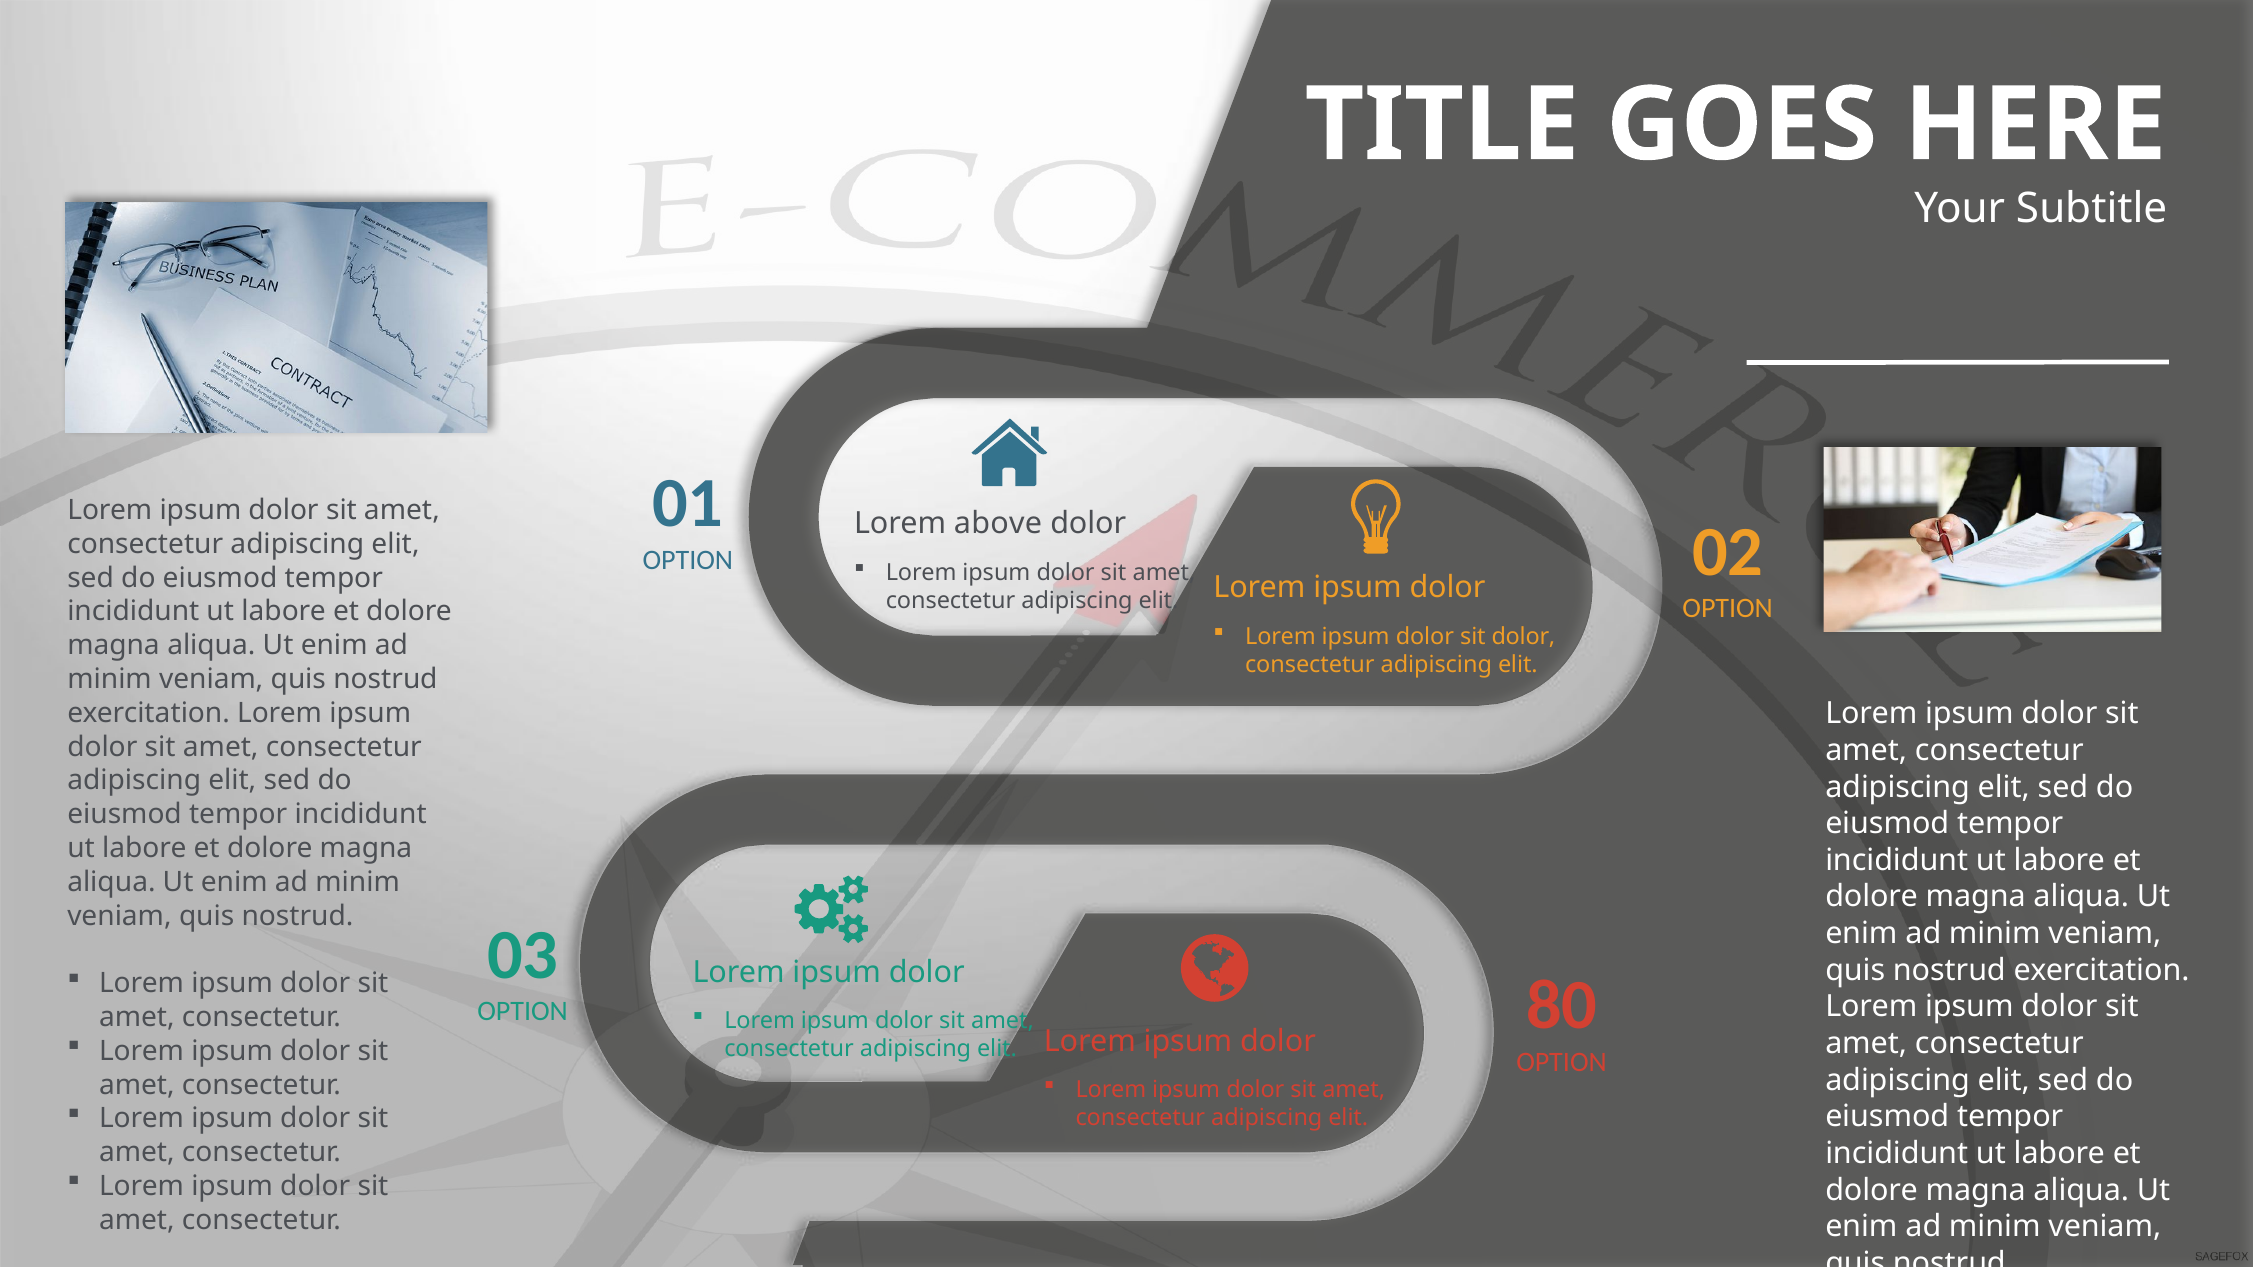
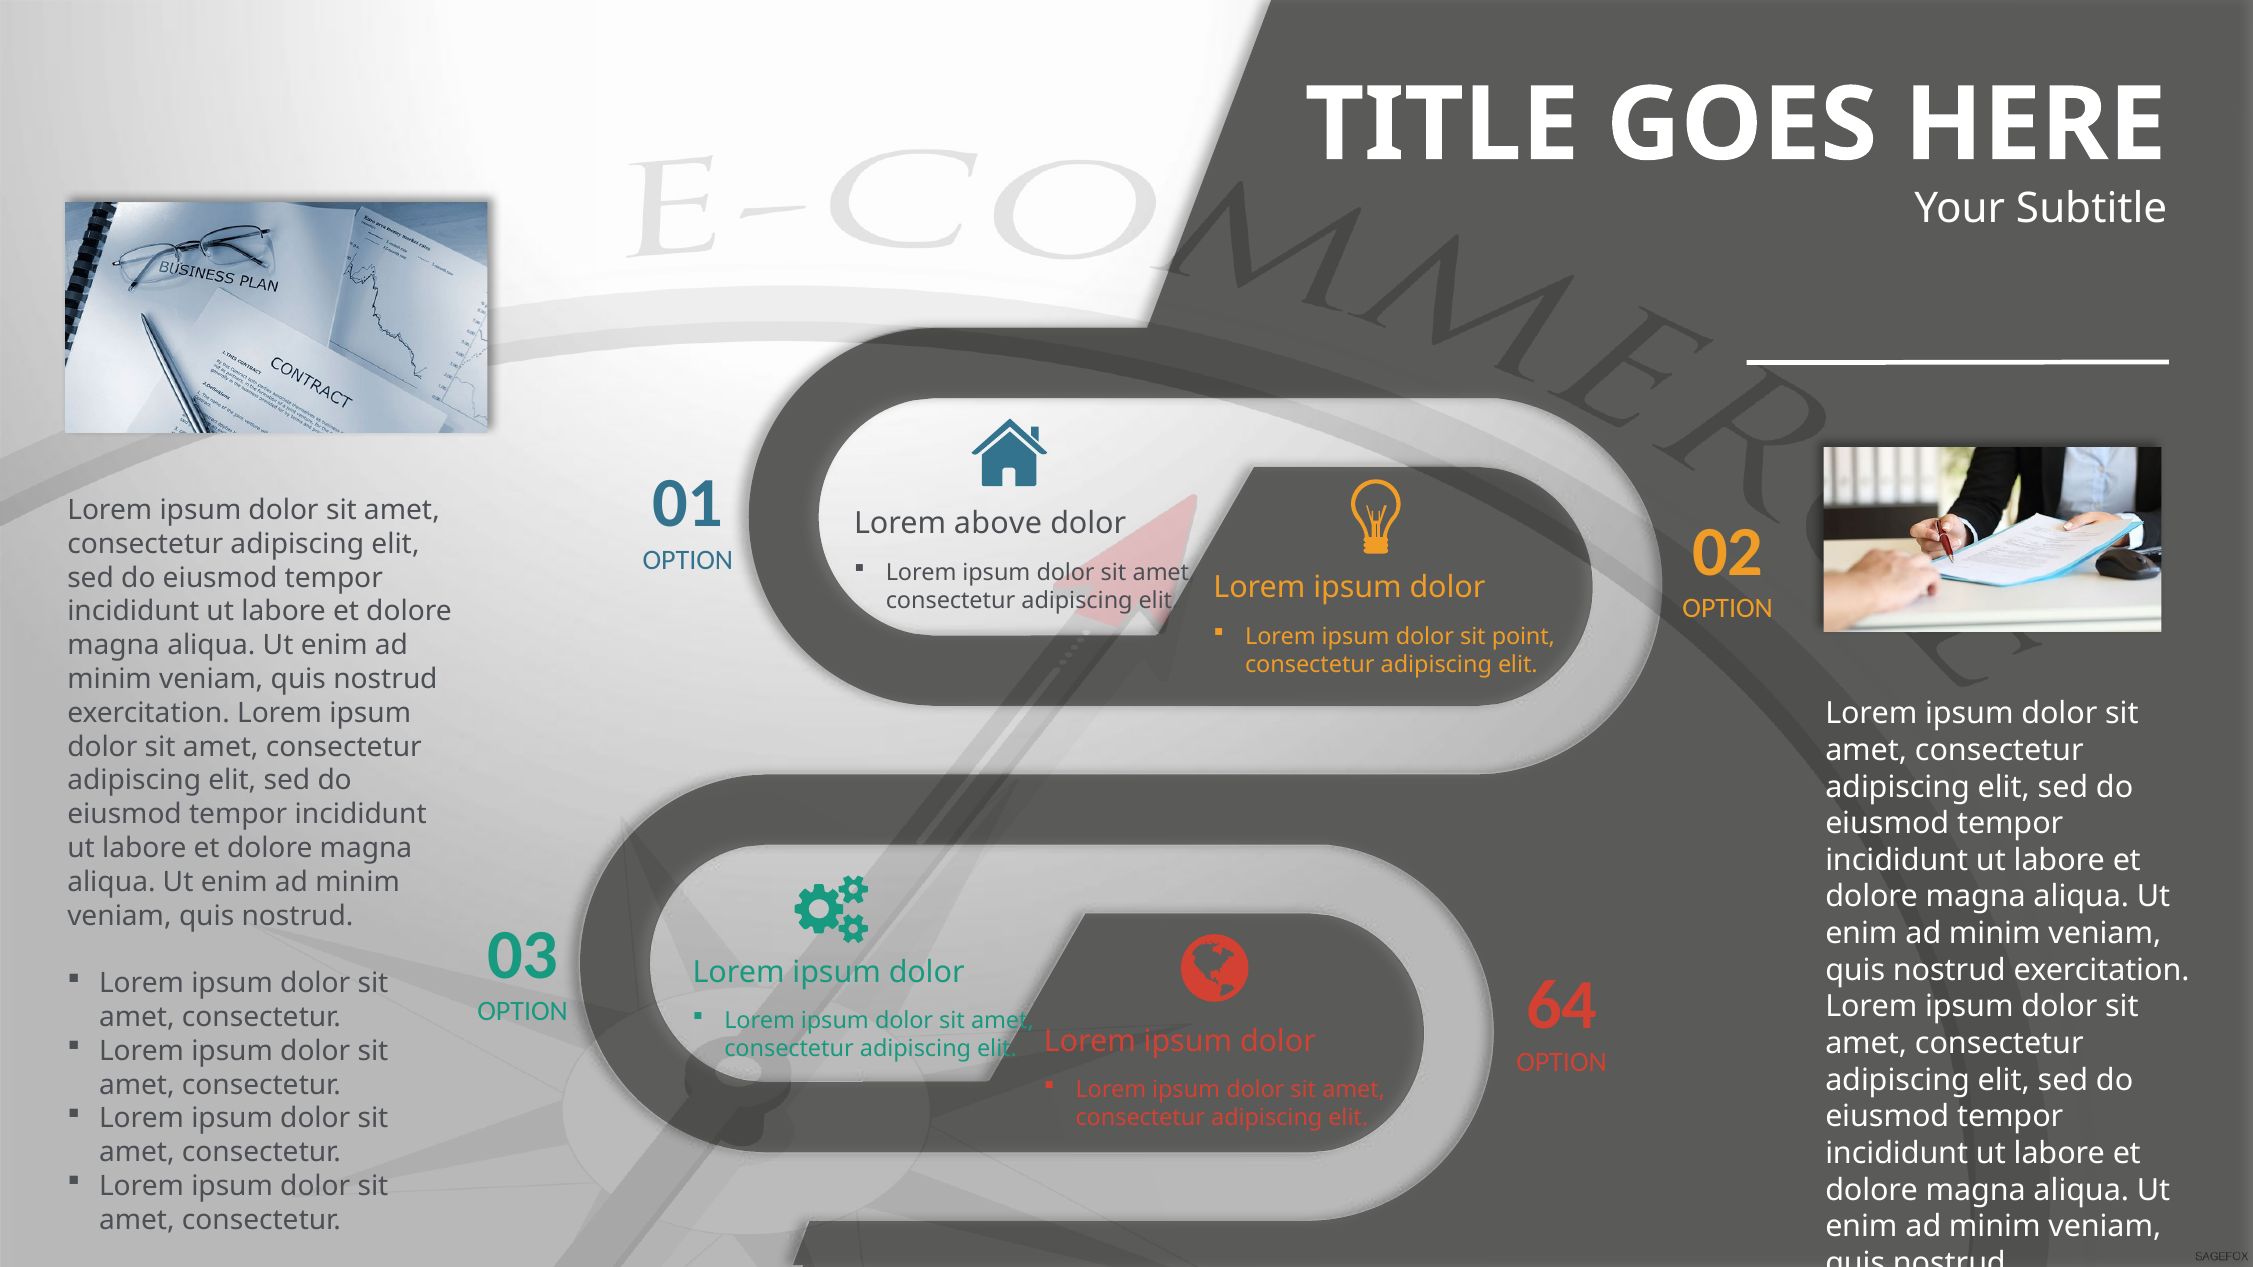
sit dolor: dolor -> point
80: 80 -> 64
